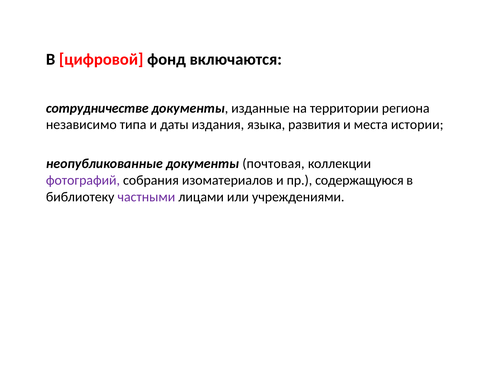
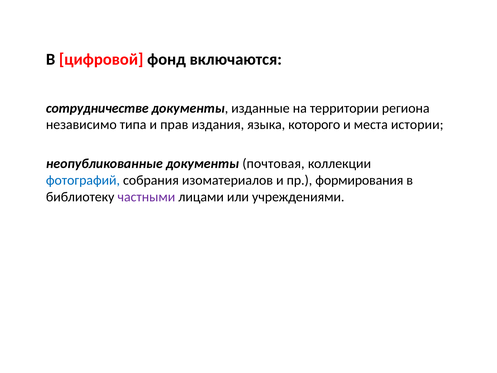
даты: даты -> прав
развития: развития -> которого
фотографий colour: purple -> blue
содержащуюся: содержащуюся -> формирования
